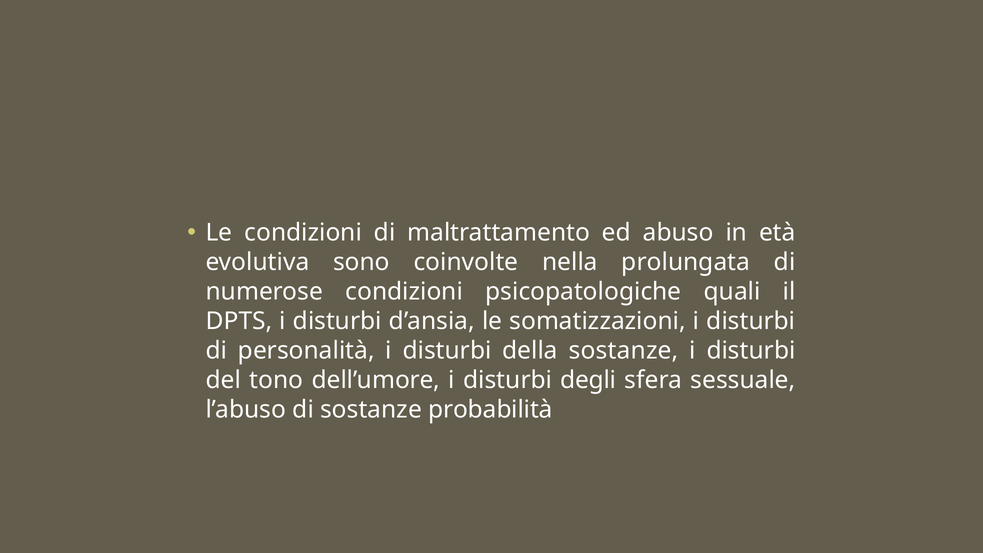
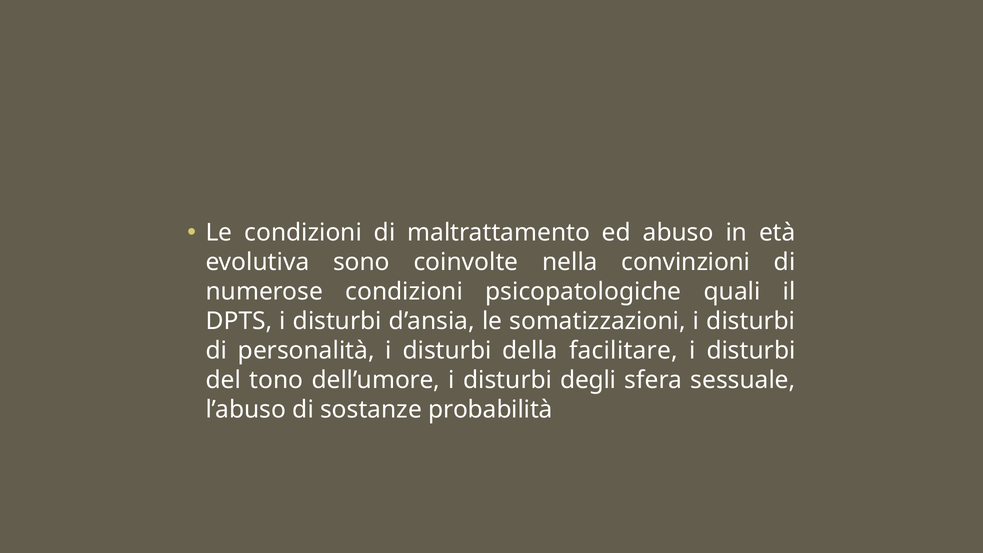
prolungata: prolungata -> convinzioni
della sostanze: sostanze -> facilitare
